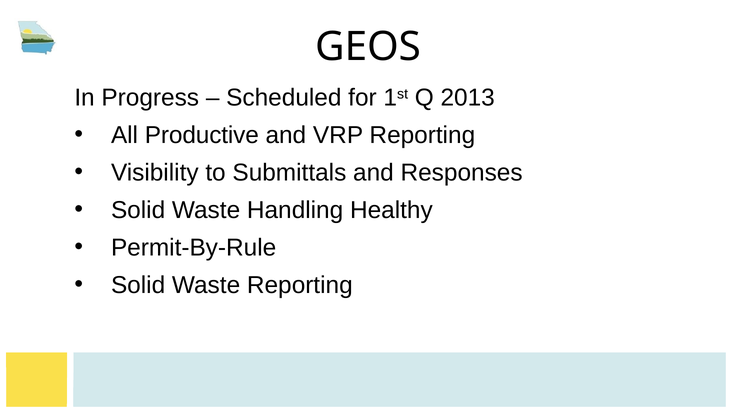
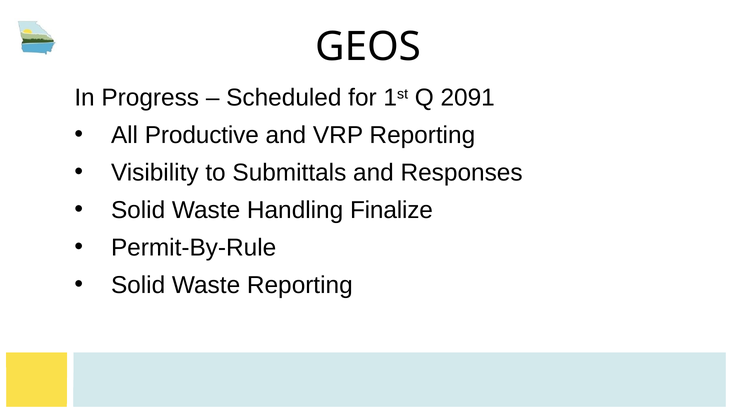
2013: 2013 -> 2091
Healthy: Healthy -> Finalize
